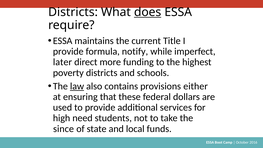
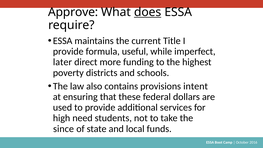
Districts at (73, 12): Districts -> Approve
notify: notify -> useful
law underline: present -> none
either: either -> intent
